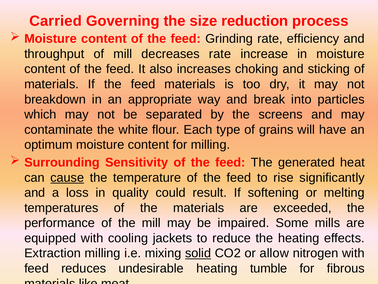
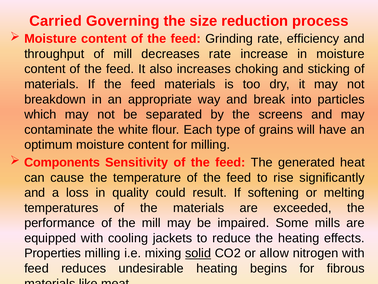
Surrounding: Surrounding -> Components
cause underline: present -> none
Extraction: Extraction -> Properties
tumble: tumble -> begins
